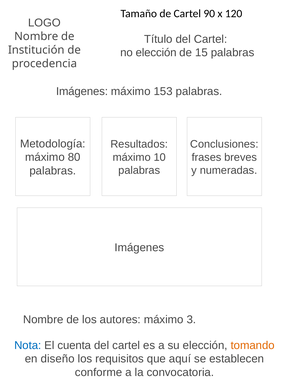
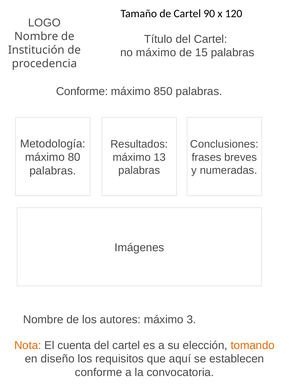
no elección: elección -> máximo
Imágenes at (82, 91): Imágenes -> Conforme
153: 153 -> 850
10: 10 -> 13
Nota colour: blue -> orange
